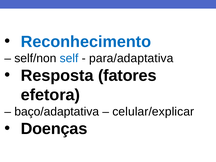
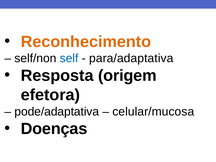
Reconhecimento colour: blue -> orange
fatores: fatores -> origem
baço/adaptativa: baço/adaptativa -> pode/adaptativa
celular/explicar: celular/explicar -> celular/mucosa
